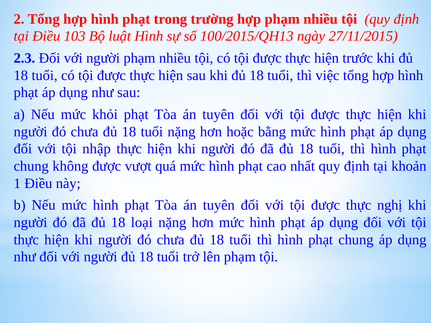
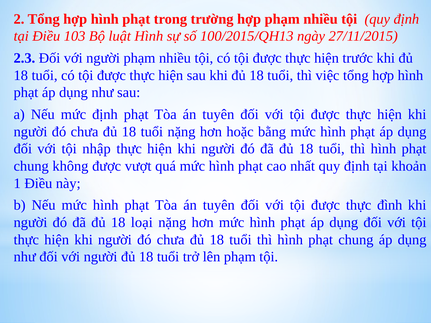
mức khỏi: khỏi -> định
nghị: nghị -> đình
